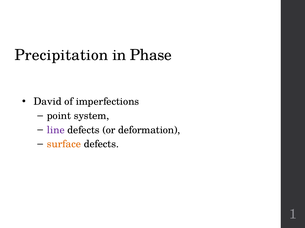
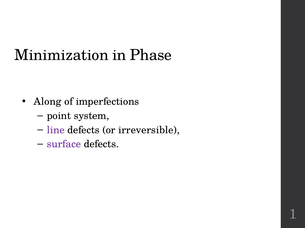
Precipitation: Precipitation -> Minimization
David: David -> Along
deformation: deformation -> irreversible
surface colour: orange -> purple
